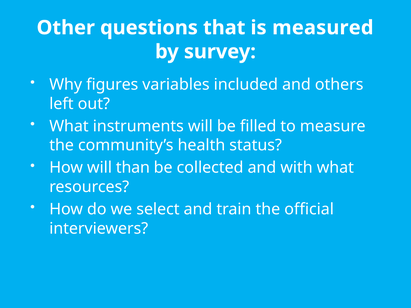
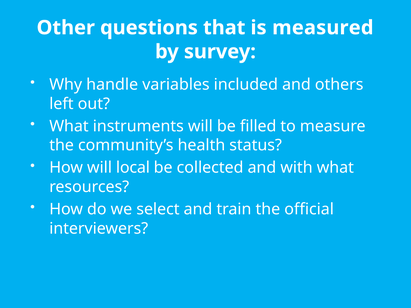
figures: figures -> handle
than: than -> local
